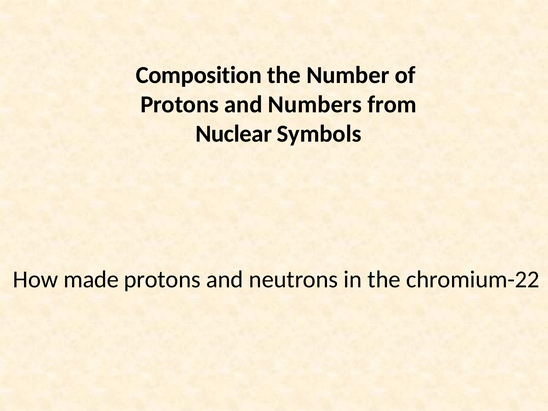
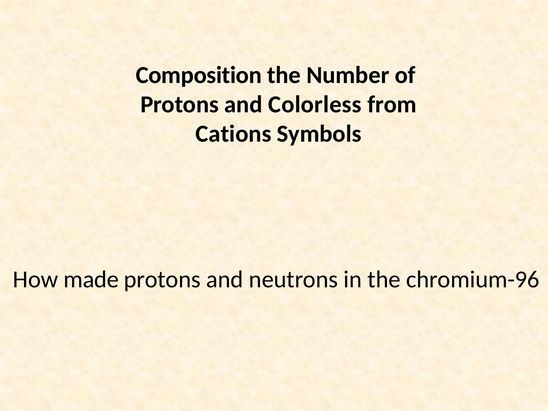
Numbers: Numbers -> Colorless
Nuclear: Nuclear -> Cations
chromium-22: chromium-22 -> chromium-96
